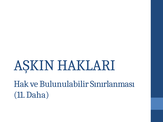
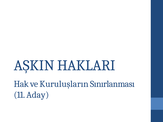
Bulunulabilir: Bulunulabilir -> Kuruluşların
Daha: Daha -> Aday
